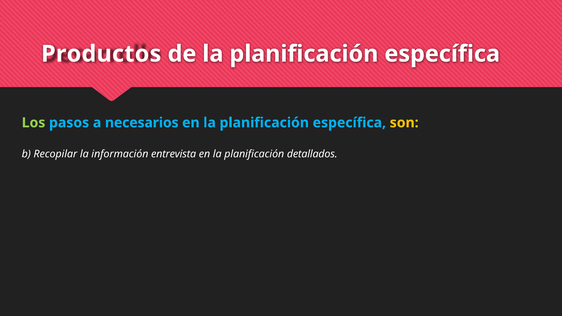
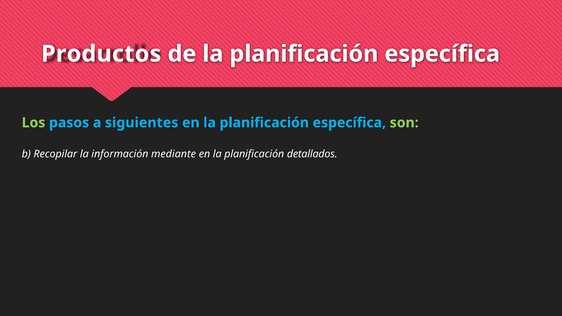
necesarios: necesarios -> siguientes
son colour: yellow -> light green
entrevista: entrevista -> mediante
